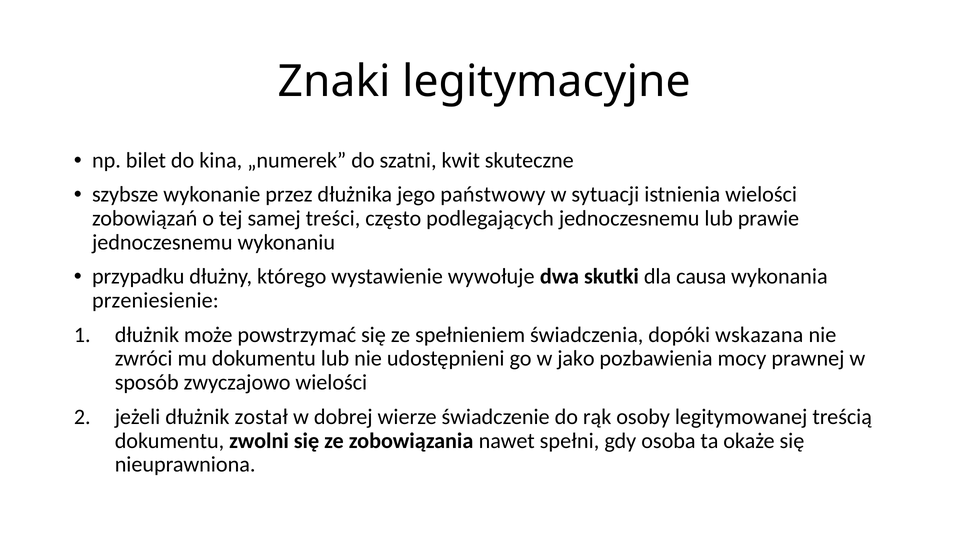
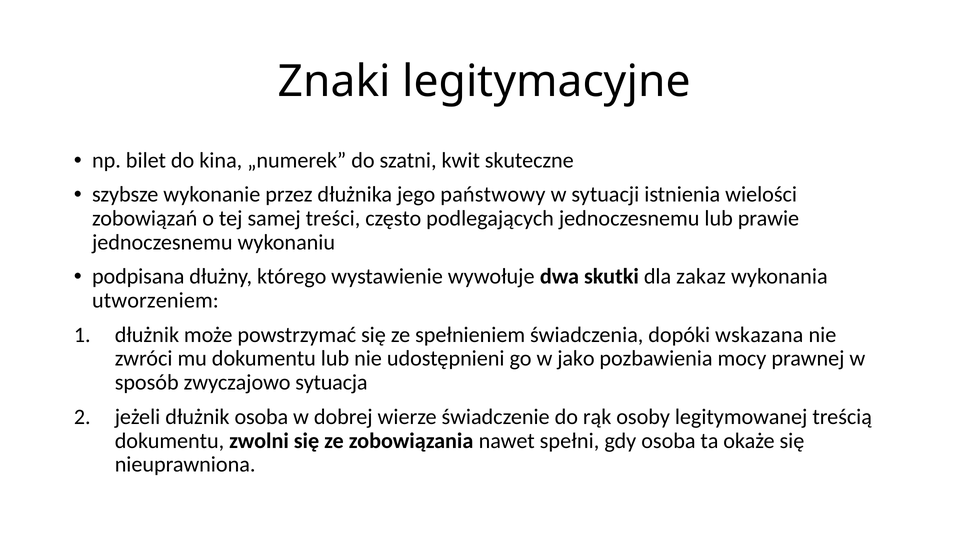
przypadku: przypadku -> podpisana
causa: causa -> zakaz
przeniesienie: przeniesienie -> utworzeniem
zwyczajowo wielości: wielości -> sytuacja
dłużnik został: został -> osoba
